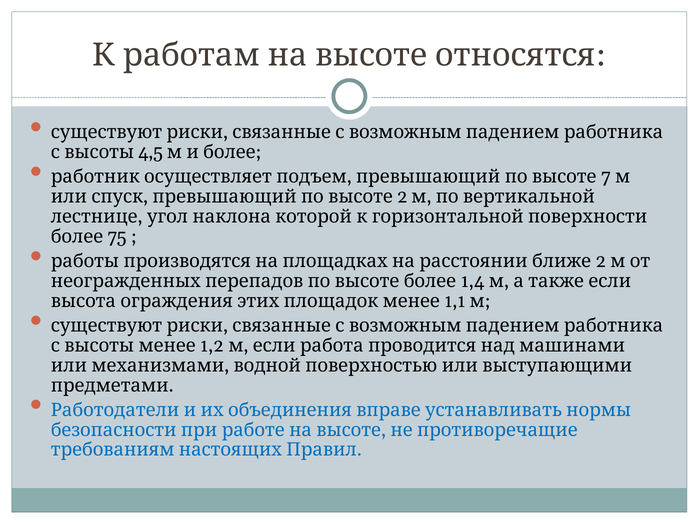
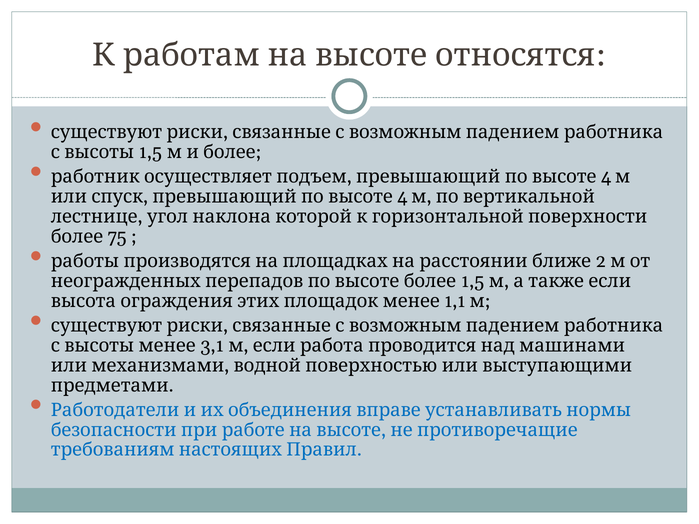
4,5 at (151, 152): 4,5 -> 1,5
7 at (606, 177): 7 -> 4
2 at (402, 197): 2 -> 4
1,4 at (473, 281): 1,4 -> 1,5
1,2: 1,2 -> 3,1
